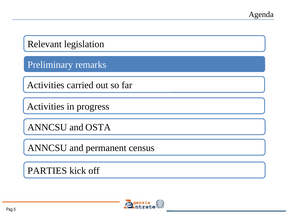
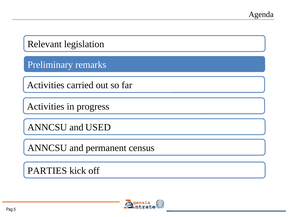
OSTA: OSTA -> USED
